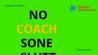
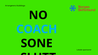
COACH colour: yellow -> light blue
